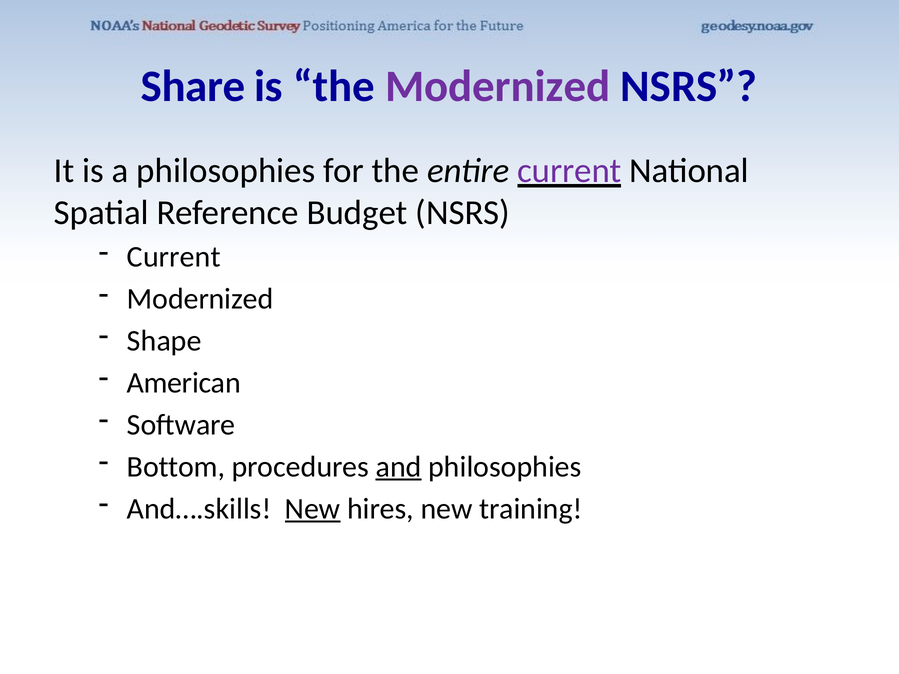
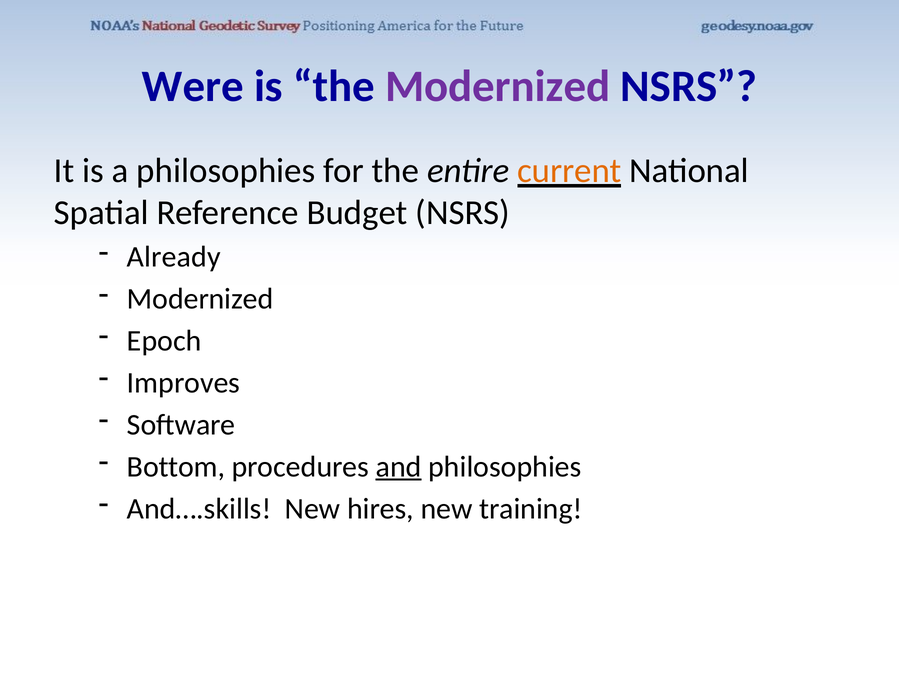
Share: Share -> Were
current at (569, 171) colour: purple -> orange
Current at (174, 257): Current -> Already
Shape: Shape -> Epoch
American: American -> Improves
New at (313, 509) underline: present -> none
